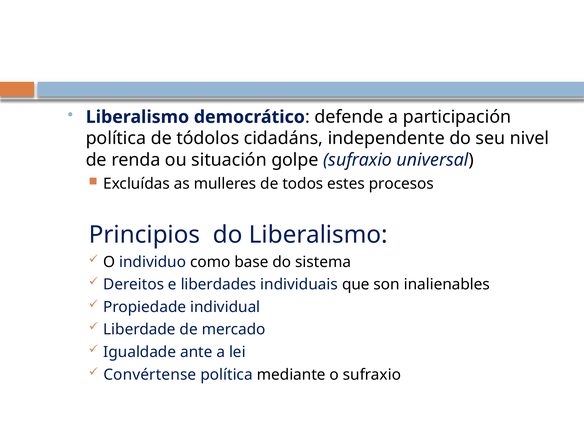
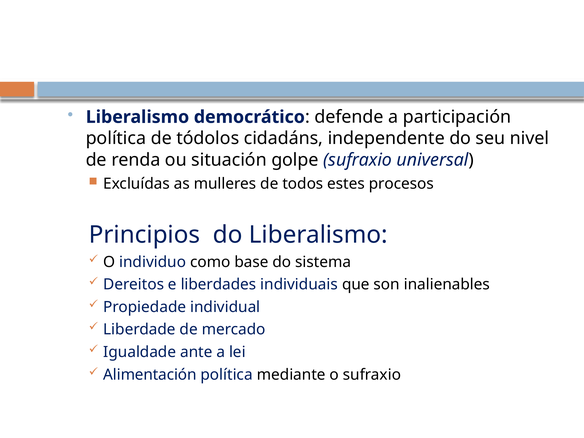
Convértense: Convértense -> Alimentación
